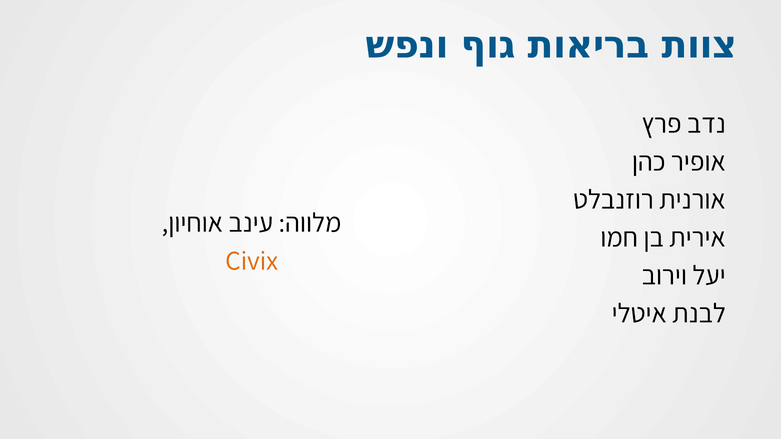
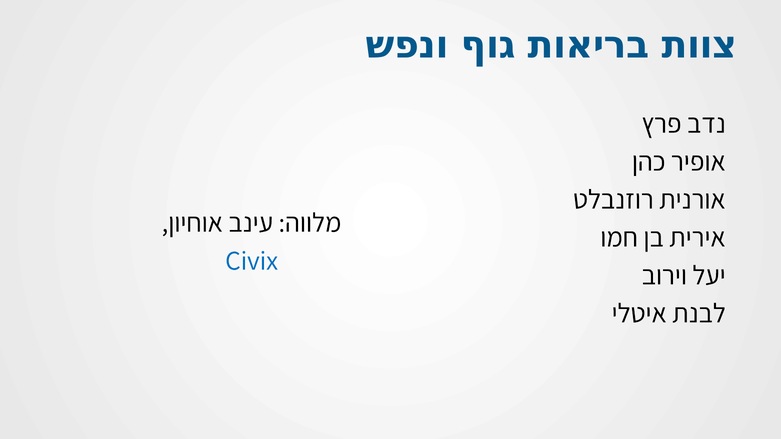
Civix colour: orange -> blue
